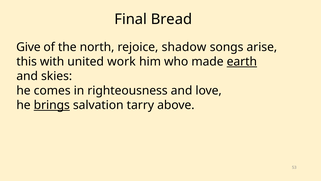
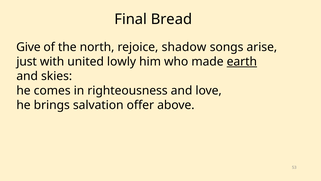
this: this -> just
work: work -> lowly
brings underline: present -> none
tarry: tarry -> offer
